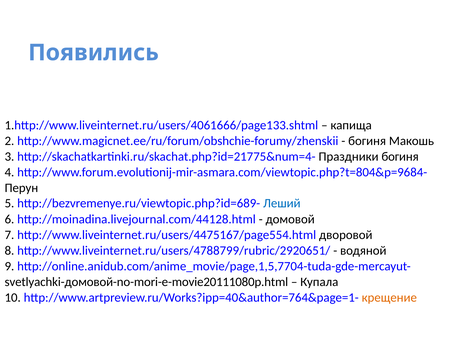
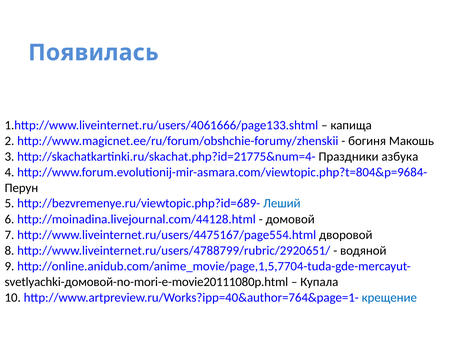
Появились: Появились -> Появилась
Праздники богиня: богиня -> азбука
крещение colour: orange -> blue
